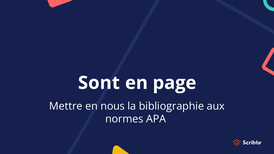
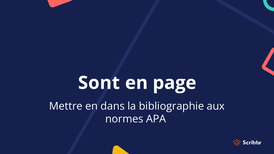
nous: nous -> dans
